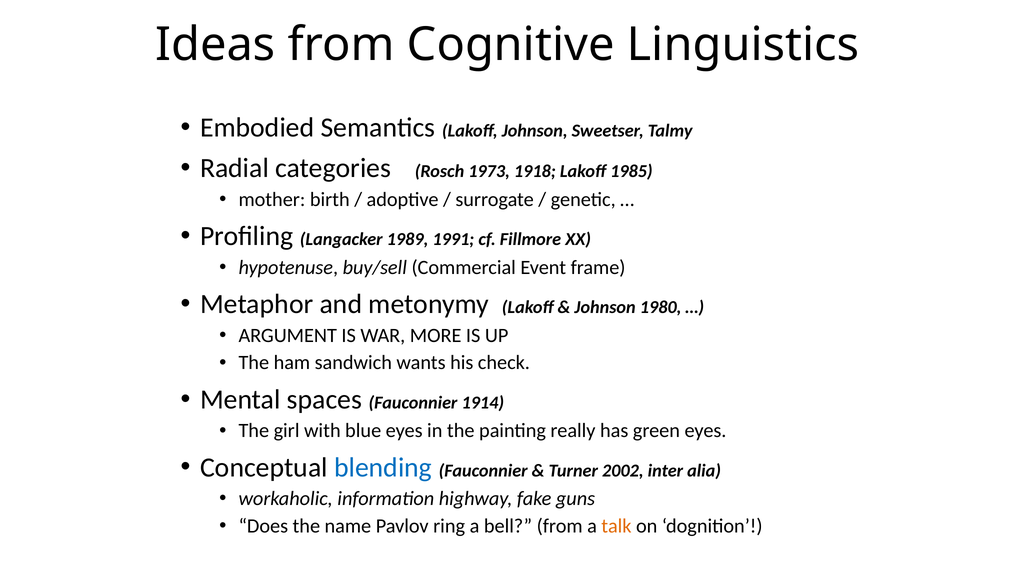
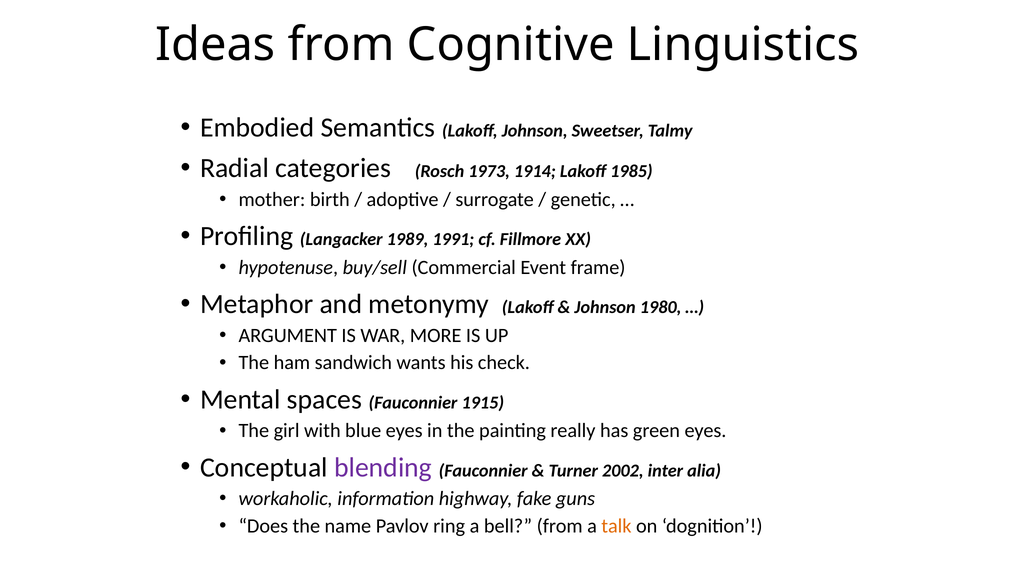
1918: 1918 -> 1914
1914: 1914 -> 1915
blending colour: blue -> purple
